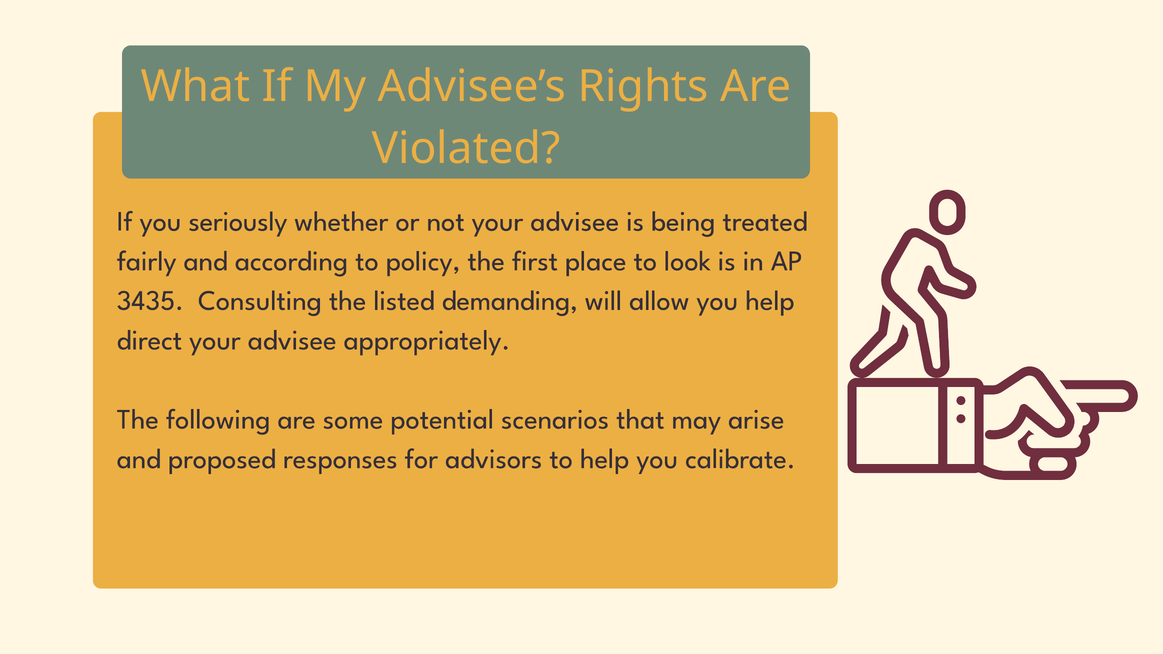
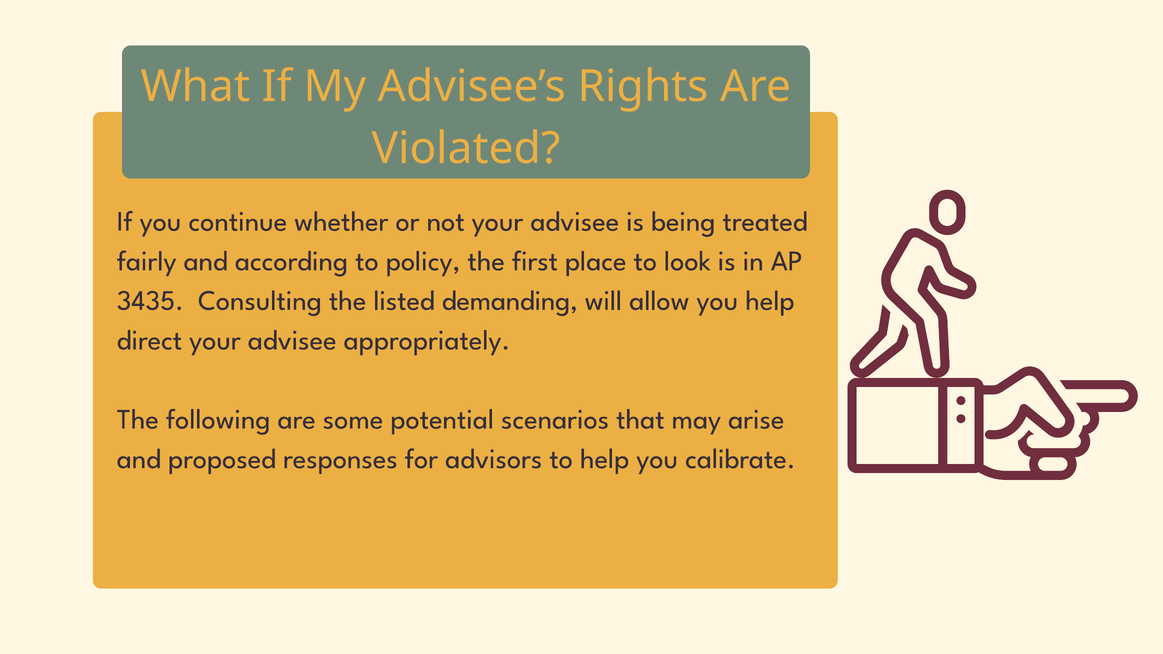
seriously: seriously -> continue
